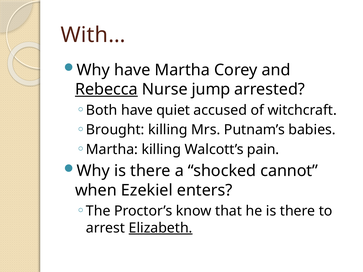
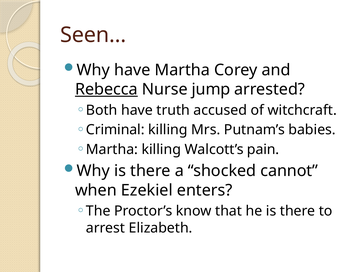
With…: With… -> Seen…
quiet: quiet -> truth
Brought: Brought -> Criminal
Elizabeth underline: present -> none
